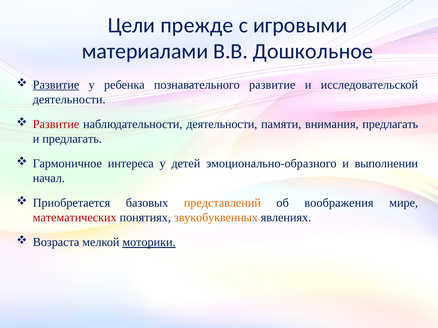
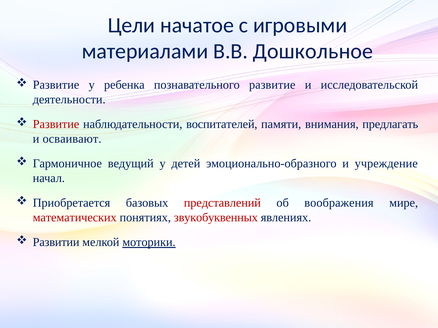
прежде: прежде -> начатое
Развитие at (56, 85) underline: present -> none
наблюдательности деятельности: деятельности -> воспитателей
и предлагать: предлагать -> осваивают
интереса: интереса -> ведущий
выполнении: выполнении -> учреждение
представлений colour: orange -> red
звукобуквенных colour: orange -> red
Возраста: Возраста -> Развитии
